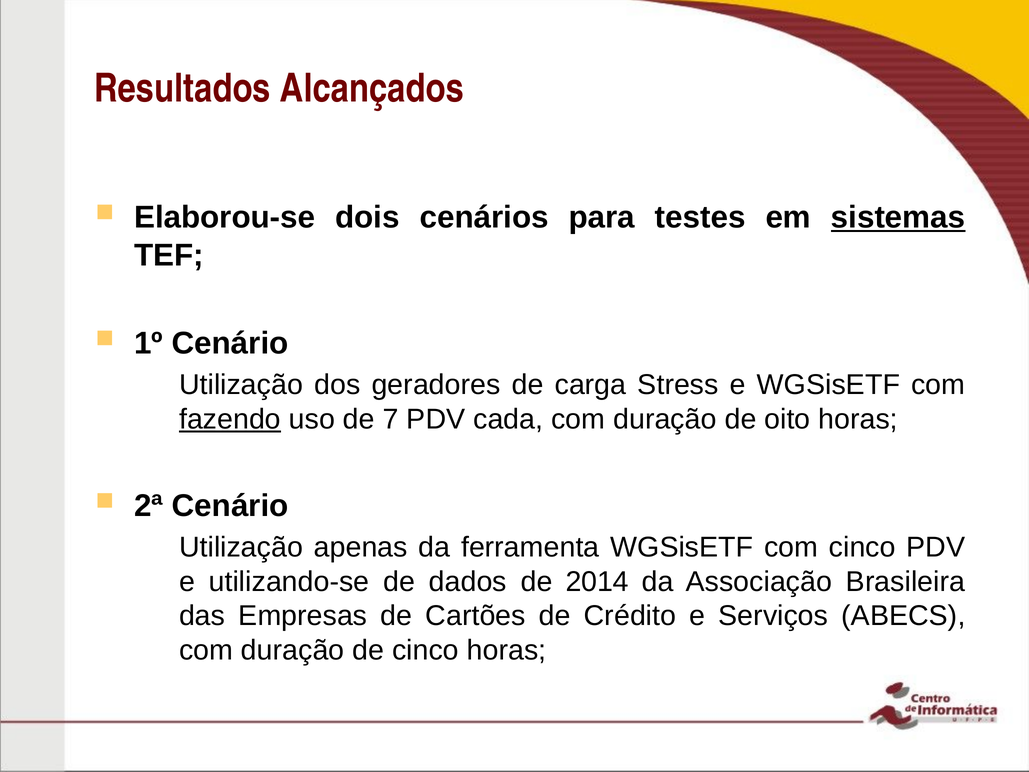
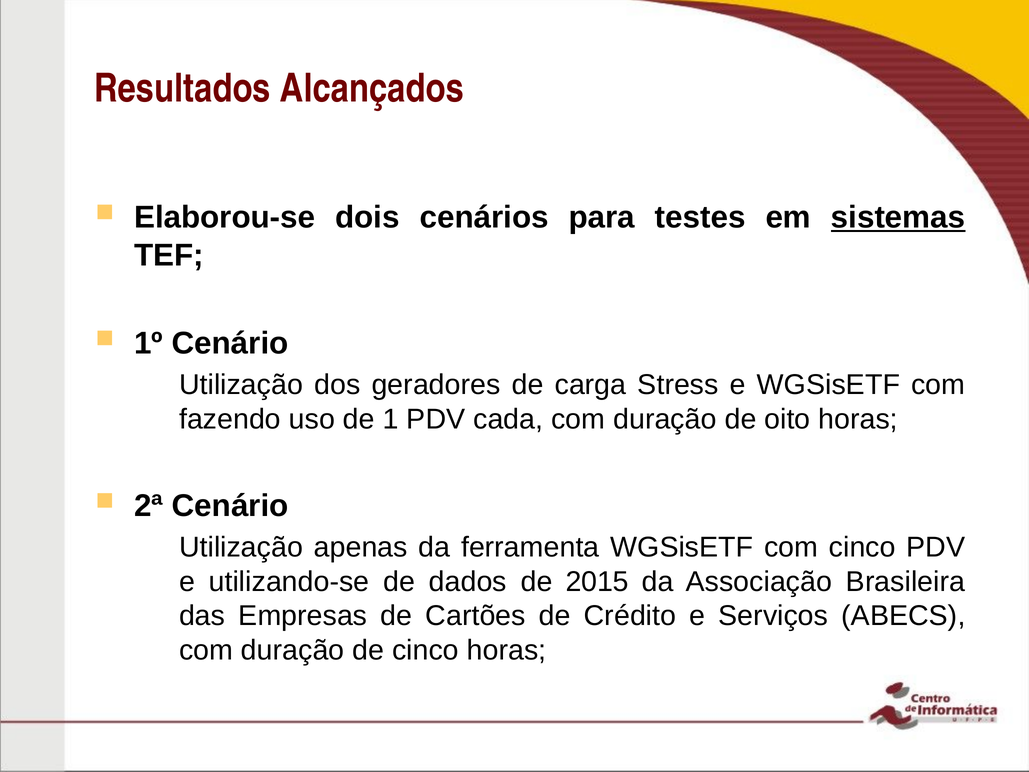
fazendo underline: present -> none
7: 7 -> 1
2014: 2014 -> 2015
